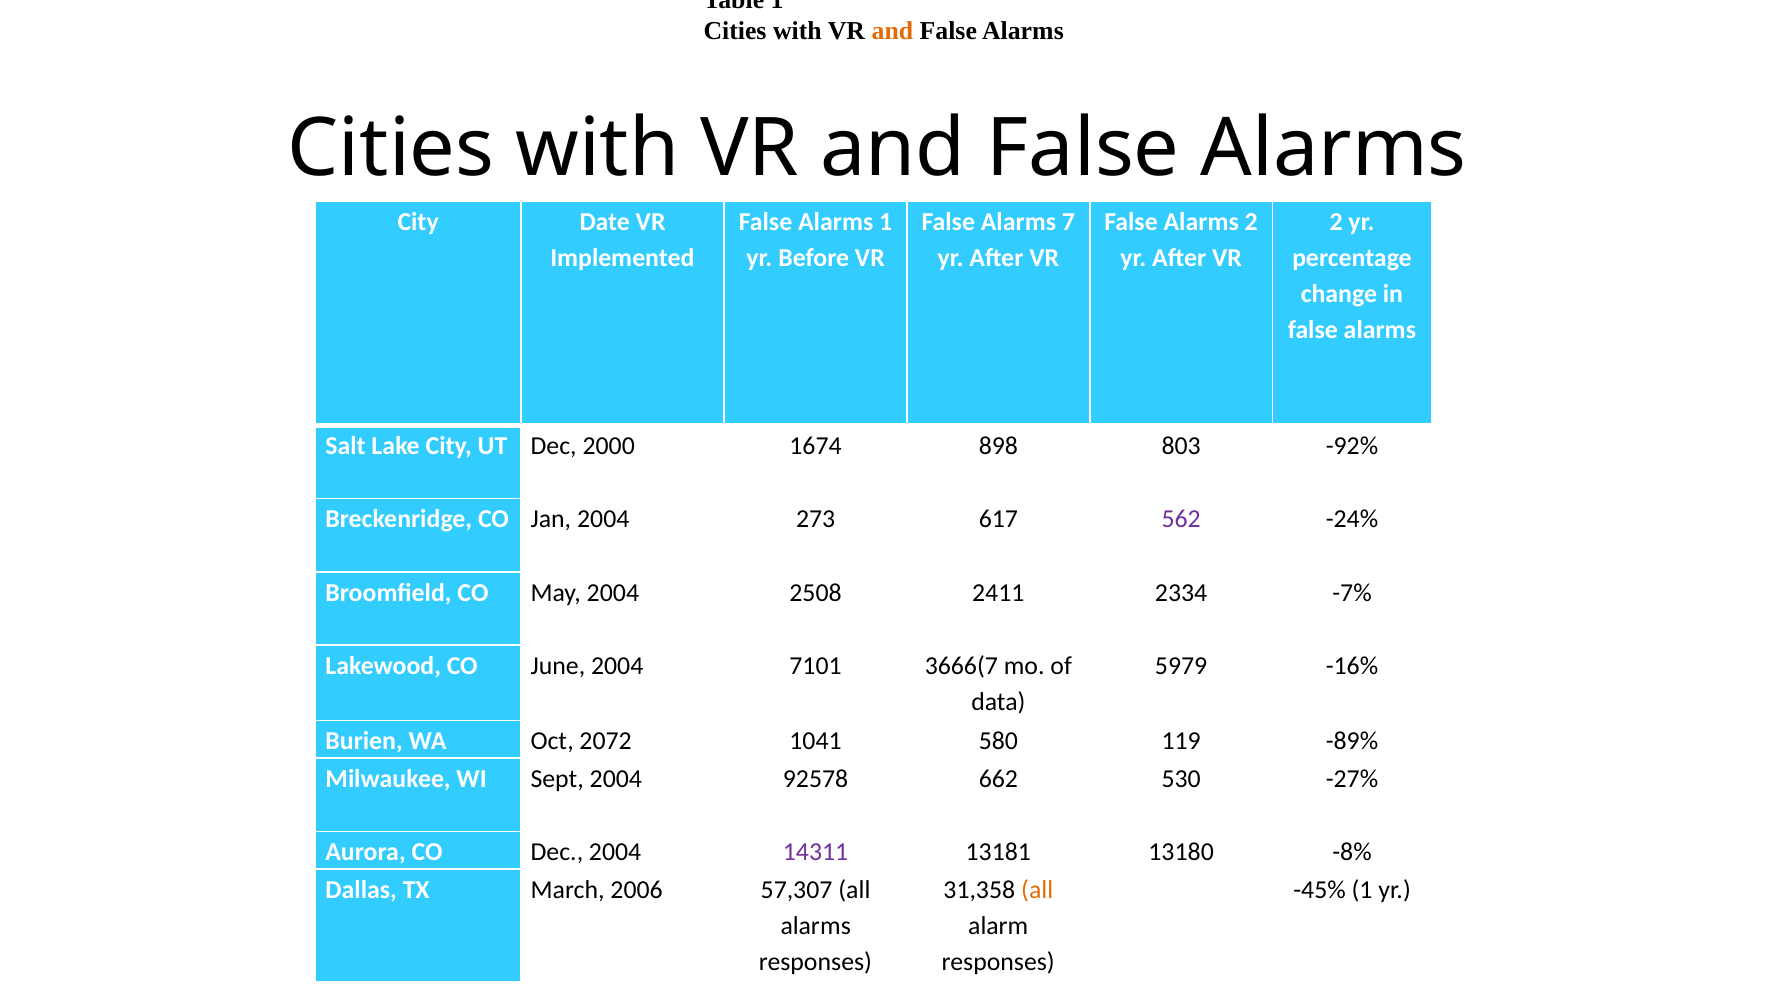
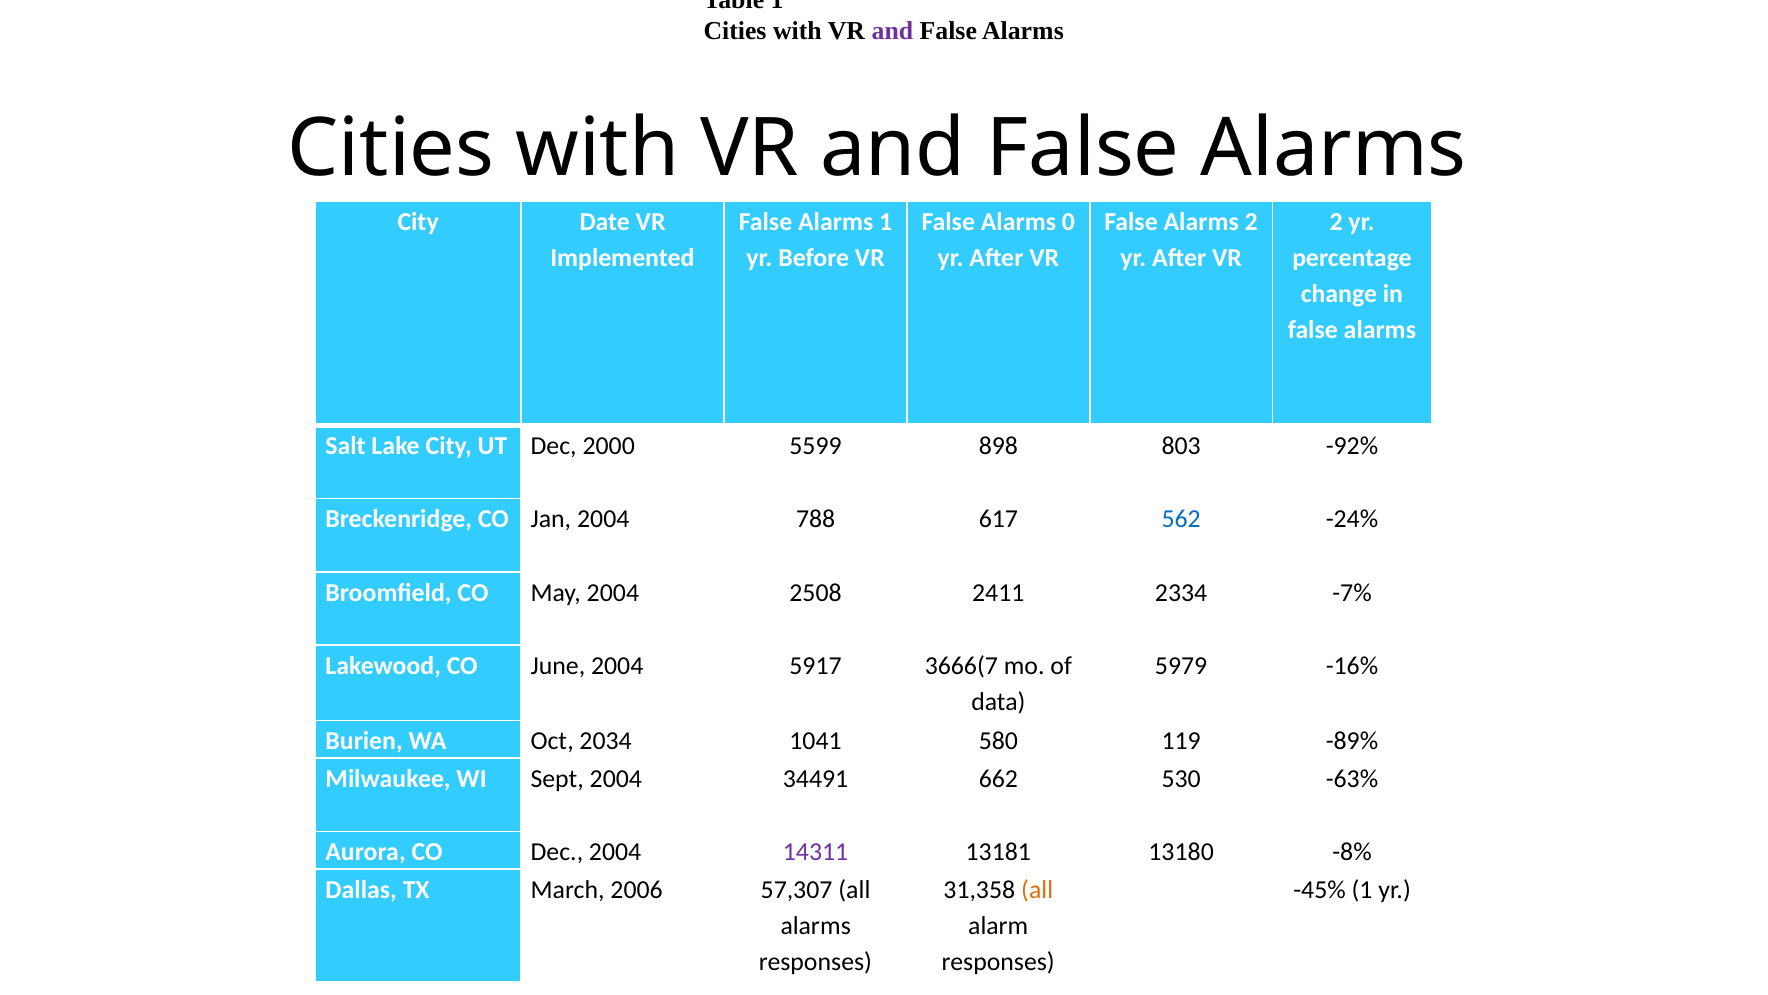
and at (892, 31) colour: orange -> purple
7: 7 -> 0
1674: 1674 -> 5599
273: 273 -> 788
562 colour: purple -> blue
7101: 7101 -> 5917
2072: 2072 -> 2034
92578: 92578 -> 34491
-27%: -27% -> -63%
